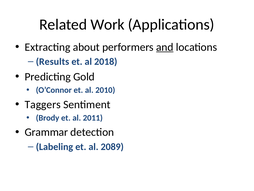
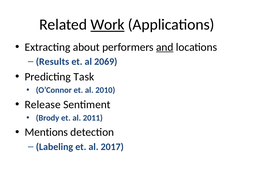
Work underline: none -> present
2018: 2018 -> 2069
Gold: Gold -> Task
Taggers: Taggers -> Release
Grammar: Grammar -> Mentions
2089: 2089 -> 2017
